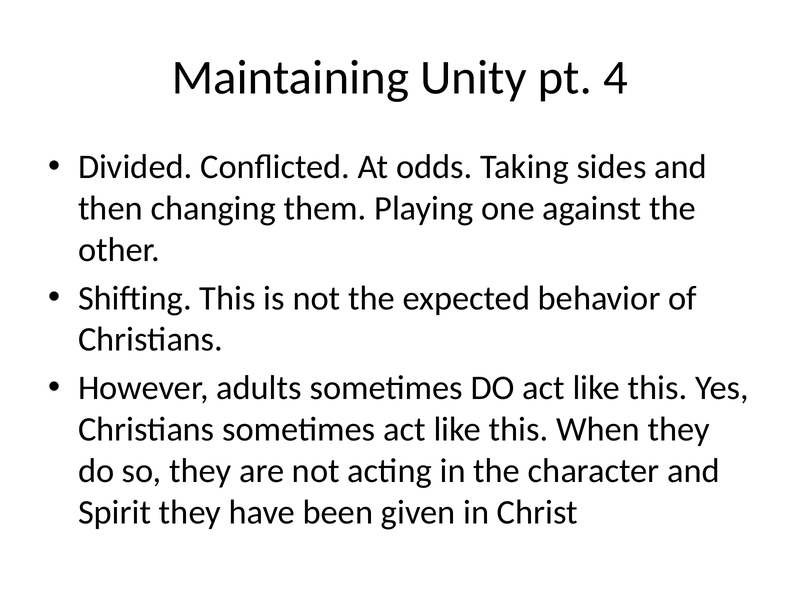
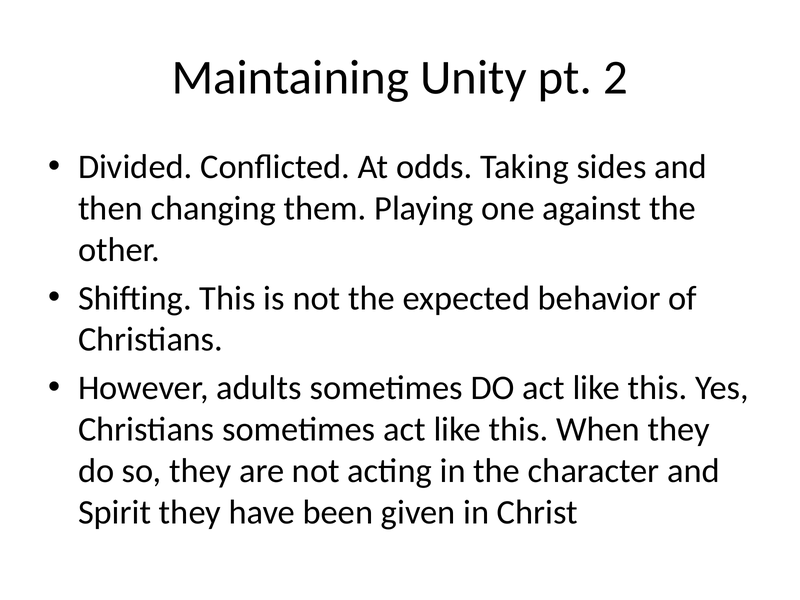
4: 4 -> 2
